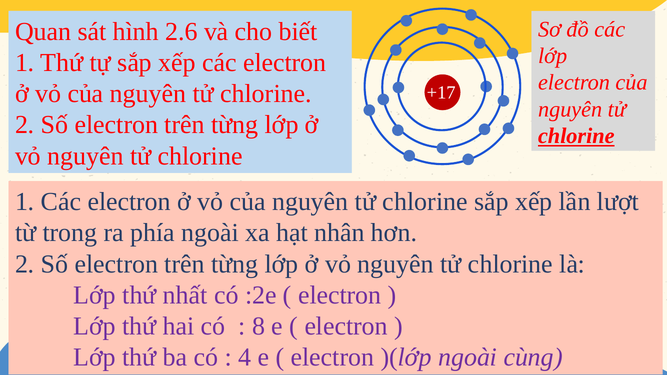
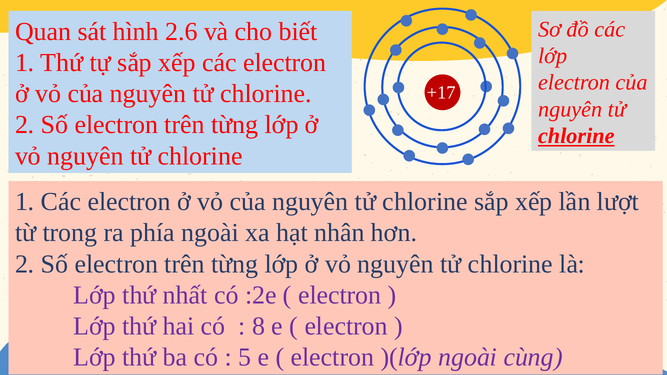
4: 4 -> 5
